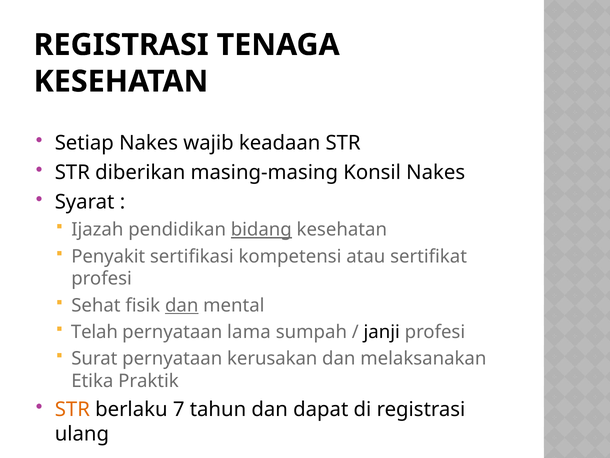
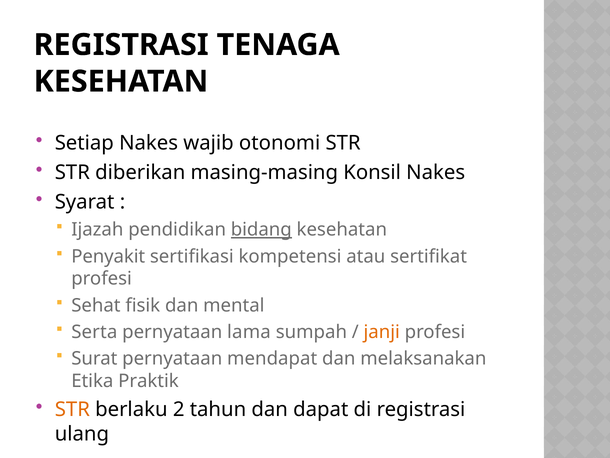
keadaan: keadaan -> otonomi
dan at (182, 305) underline: present -> none
Telah: Telah -> Serta
janji colour: black -> orange
kerusakan: kerusakan -> mendapat
7: 7 -> 2
